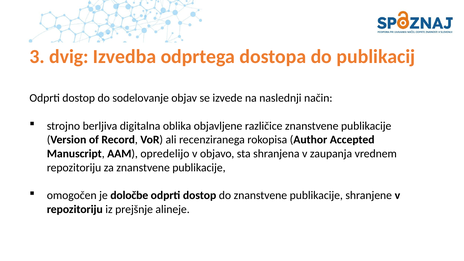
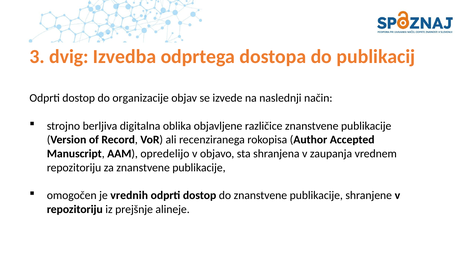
sodelovanje: sodelovanje -> organizacije
določbe: določbe -> vrednih
